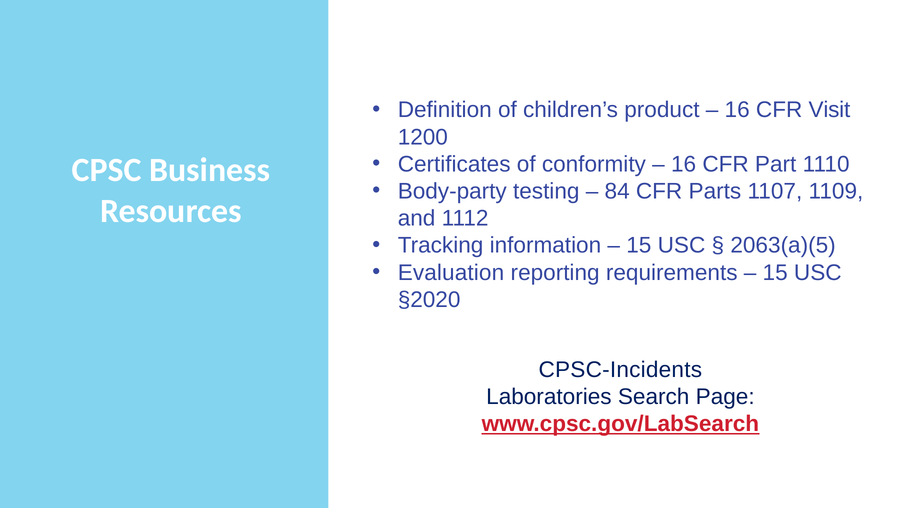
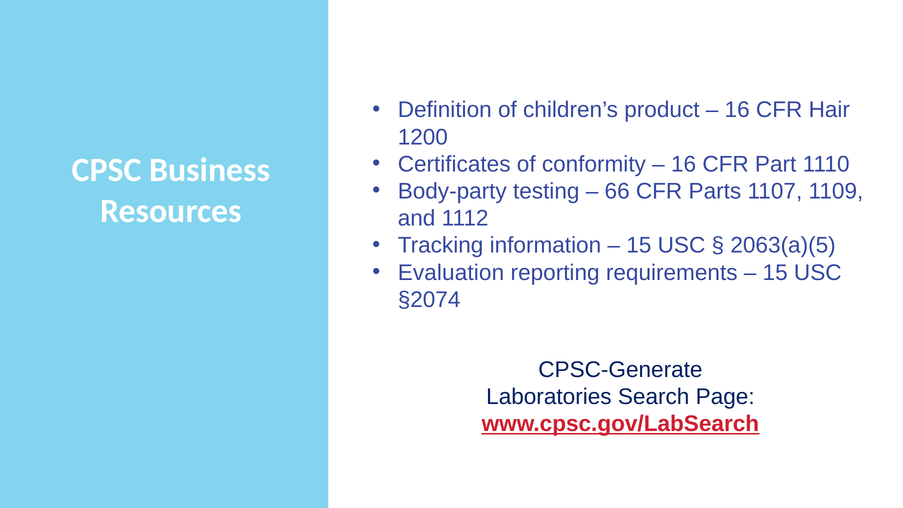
Visit: Visit -> Hair
84: 84 -> 66
§2020: §2020 -> §2074
CPSC-Incidents: CPSC-Incidents -> CPSC-Generate
